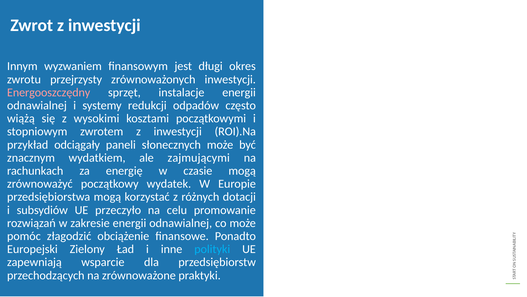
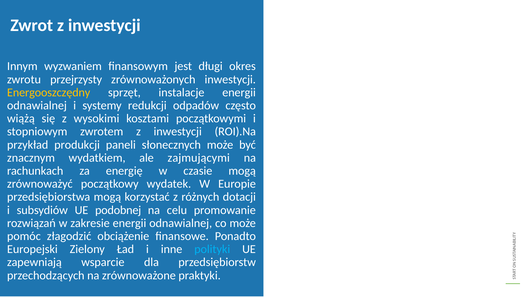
Energooszczędny colour: pink -> yellow
odciągały: odciągały -> produkcji
przeczyło: przeczyło -> podobnej
